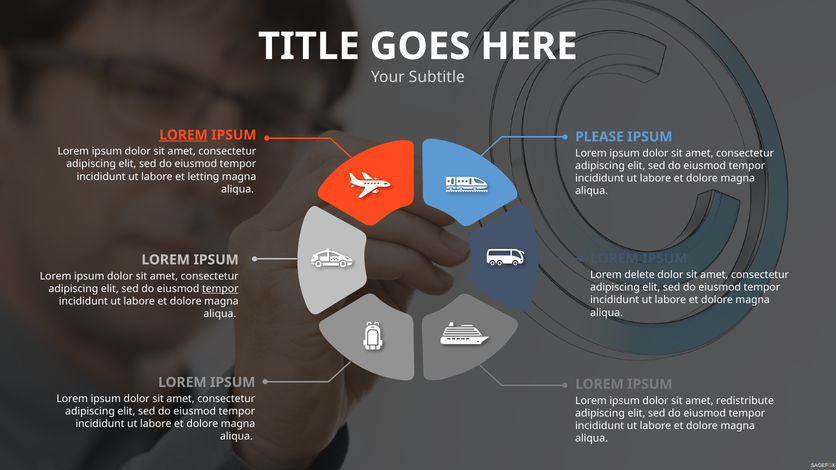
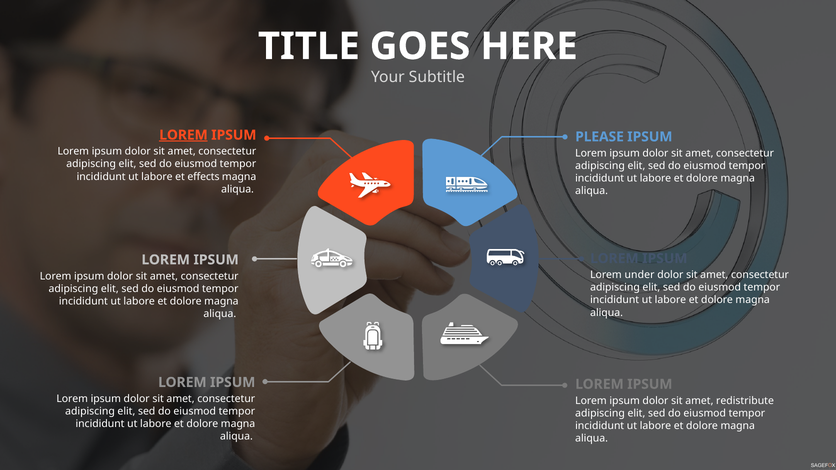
letting: letting -> effects
delete: delete -> under
tempor at (220, 289) underline: present -> none
